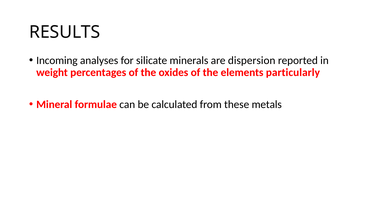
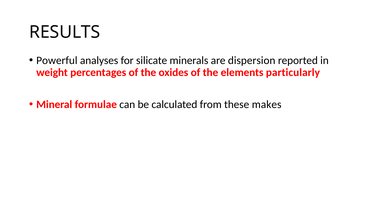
Incoming: Incoming -> Powerful
metals: metals -> makes
